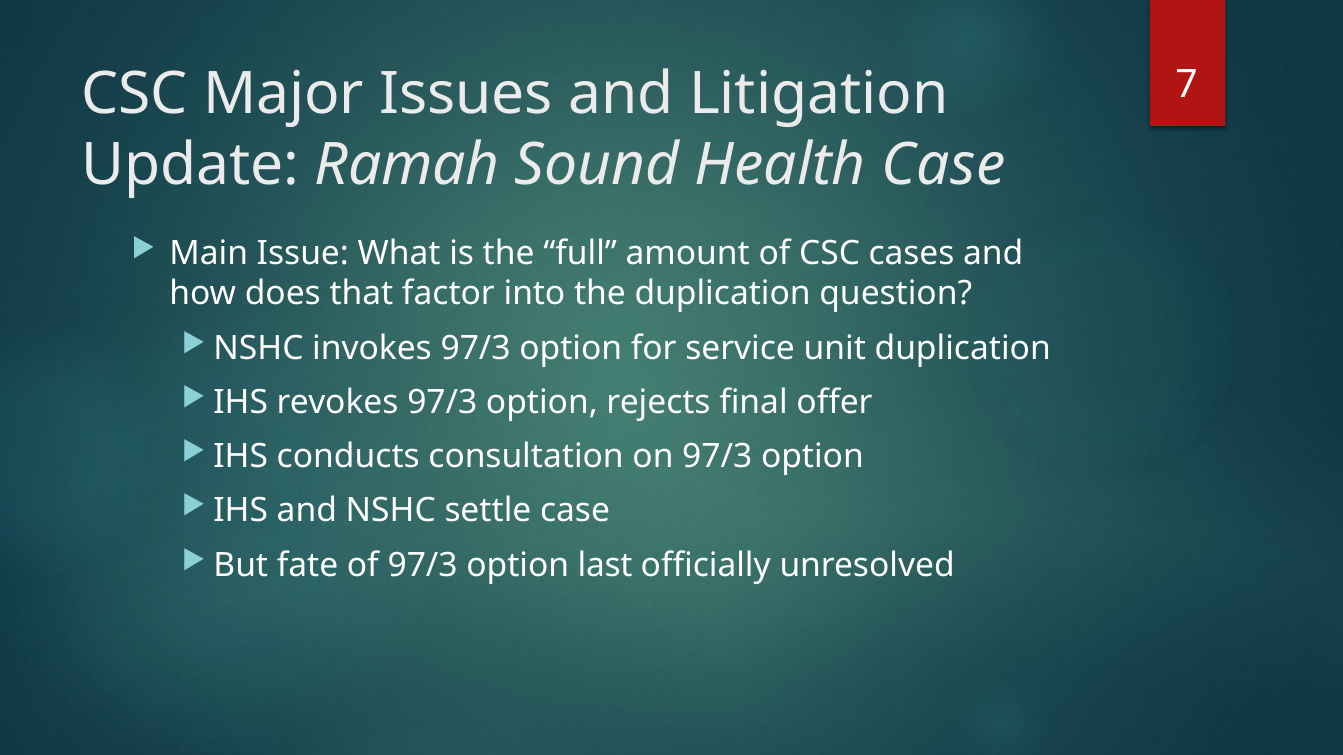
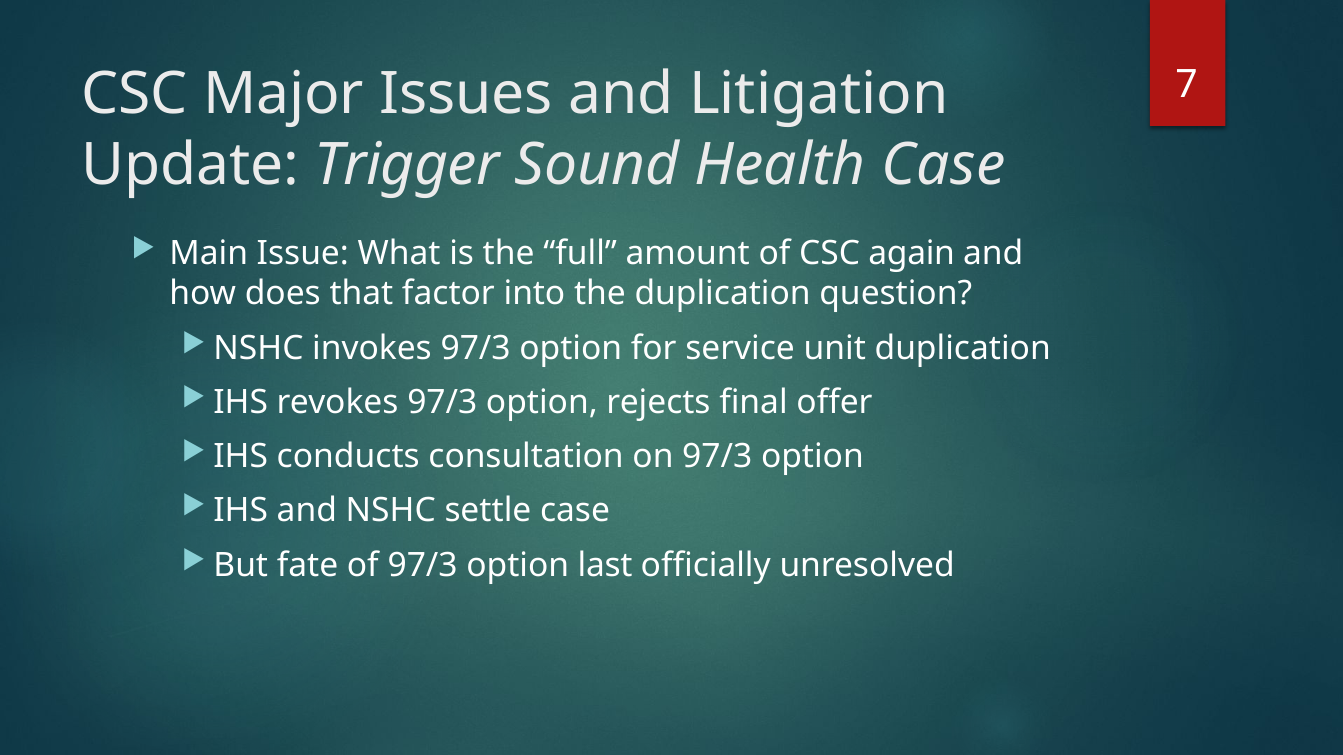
Ramah: Ramah -> Trigger
cases: cases -> again
